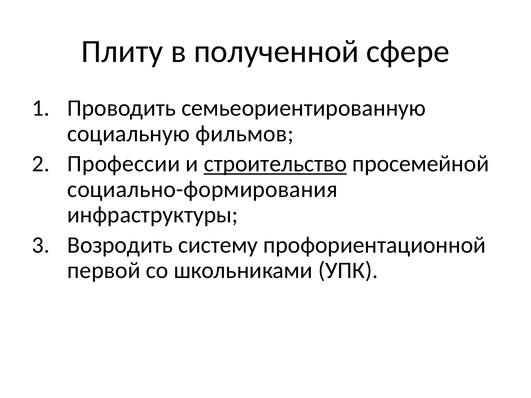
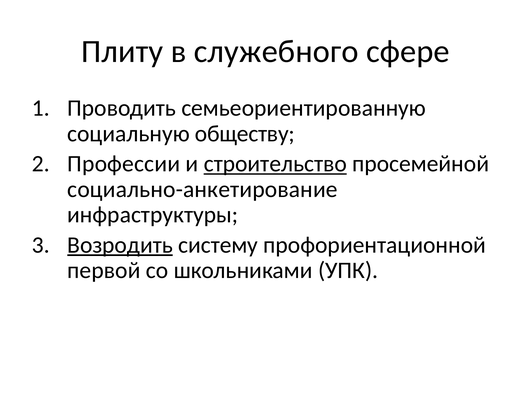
полученной: полученной -> служебного
фильмов: фильмов -> обществу
социально-формирования: социально-формирования -> социально-анкетирование
Возродить underline: none -> present
